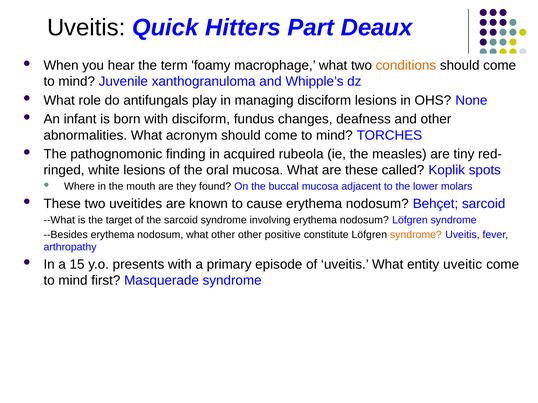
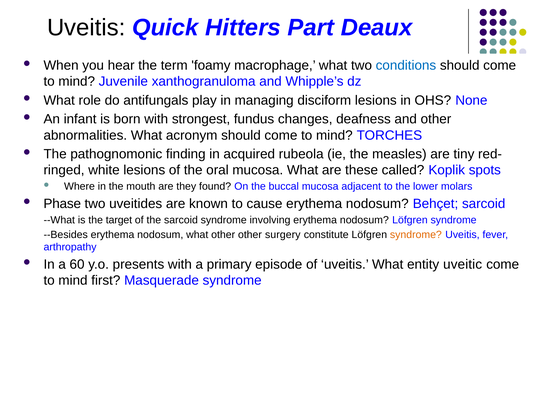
conditions colour: orange -> blue
with disciform: disciform -> strongest
These at (62, 204): These -> Phase
positive: positive -> surgery
15: 15 -> 60
